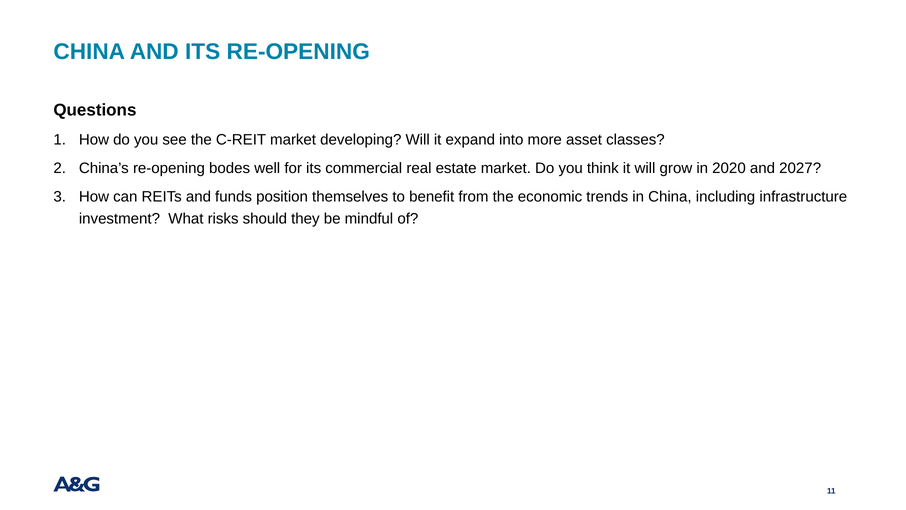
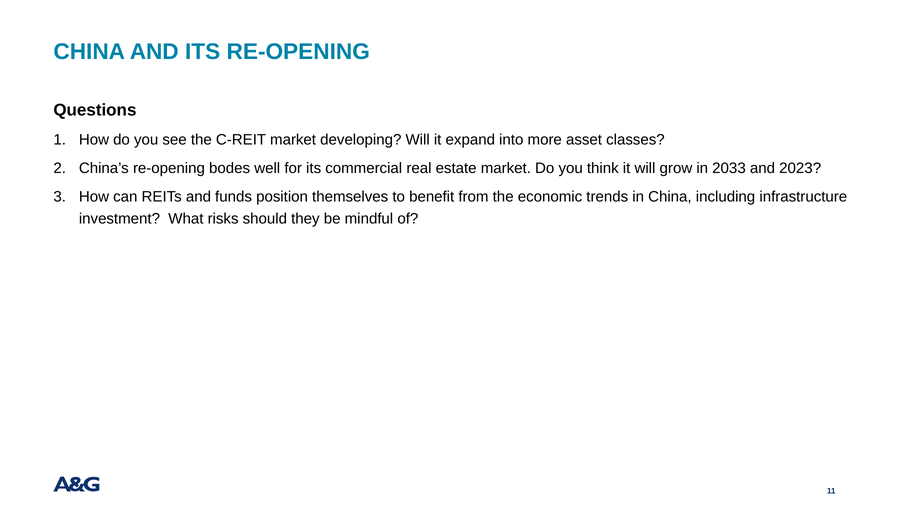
2020: 2020 -> 2033
2027: 2027 -> 2023
